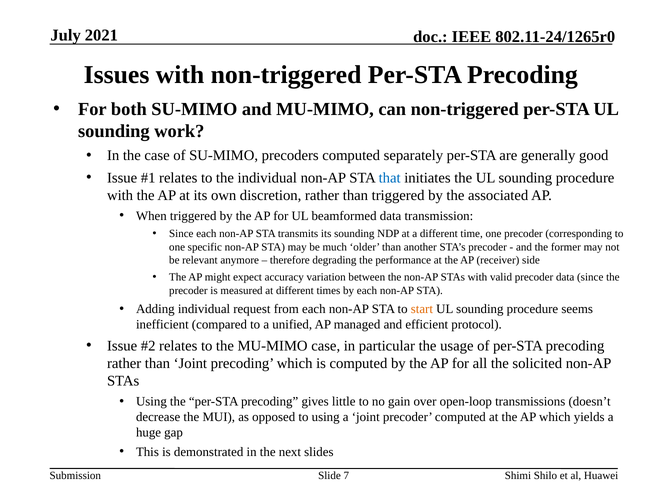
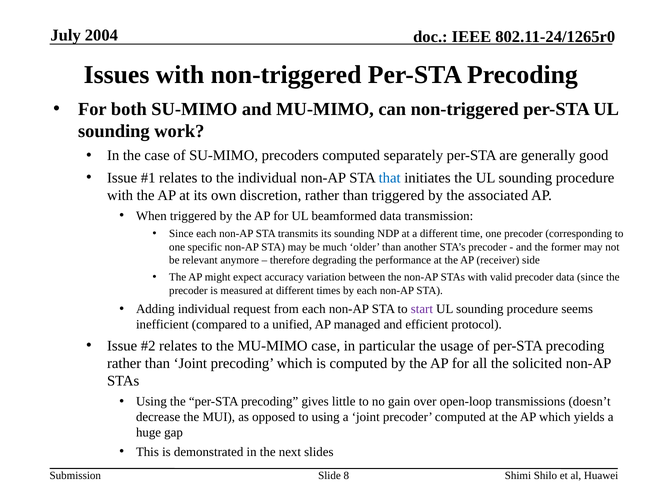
2021: 2021 -> 2004
start colour: orange -> purple
7: 7 -> 8
